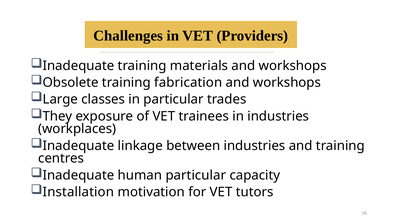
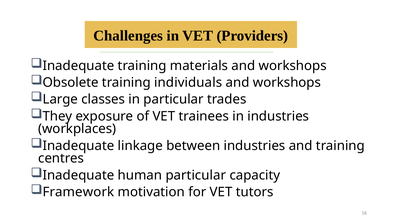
fabrication: fabrication -> individuals
Installation: Installation -> Framework
